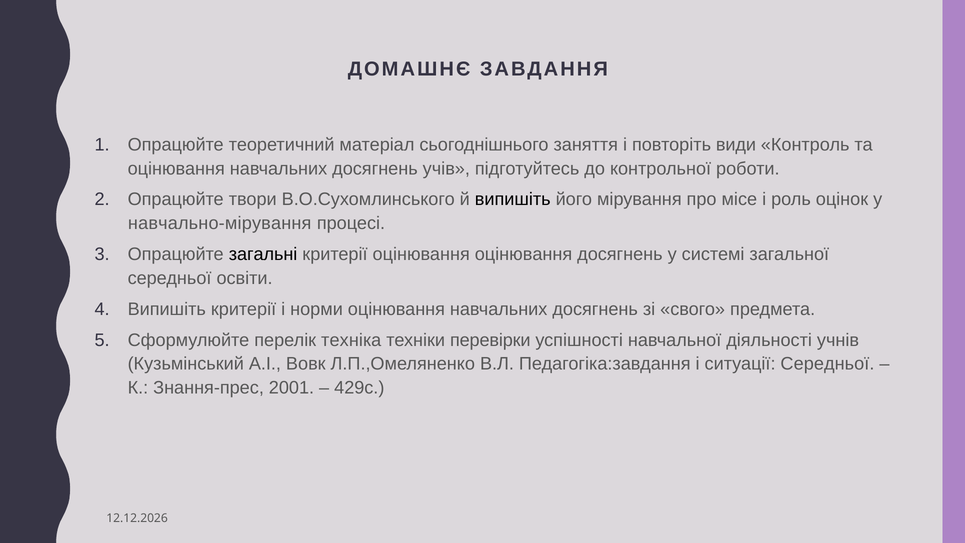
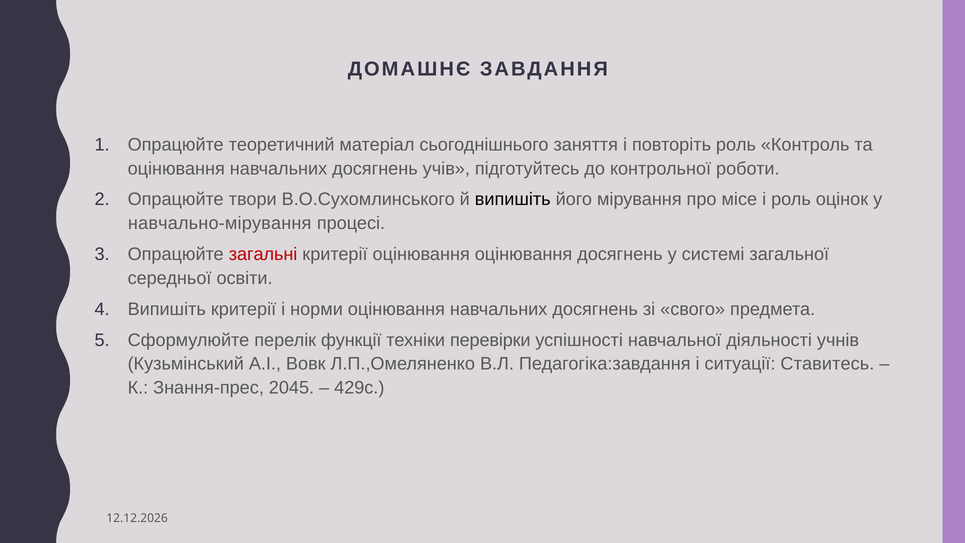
повторіть види: види -> роль
загальні colour: black -> red
техніка: техніка -> функції
ситуації Середньої: Середньої -> Ставитесь
2001: 2001 -> 2045
